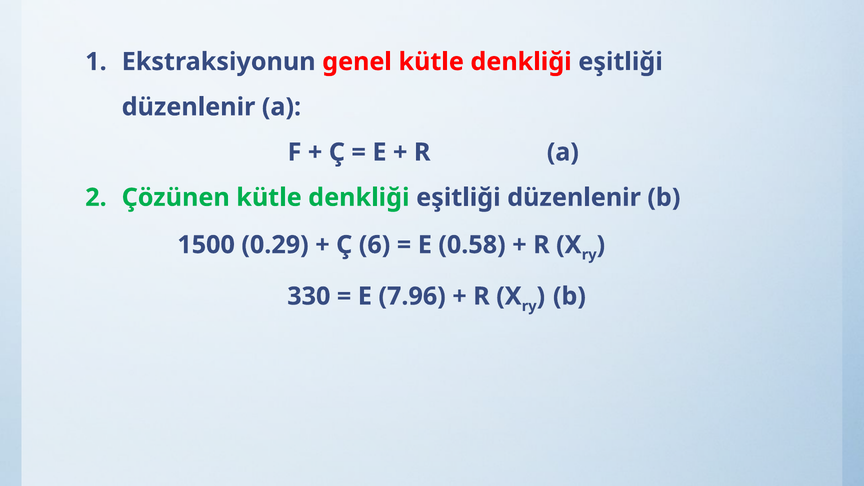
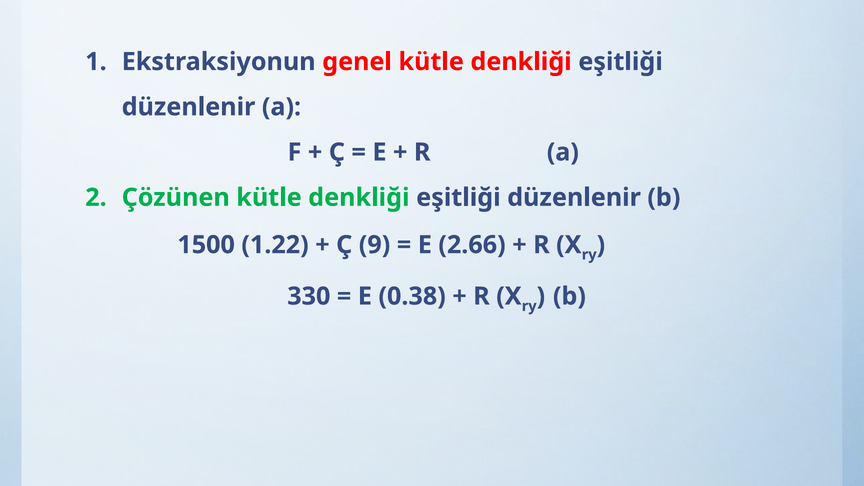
0.29: 0.29 -> 1.22
6: 6 -> 9
0.58: 0.58 -> 2.66
7.96: 7.96 -> 0.38
